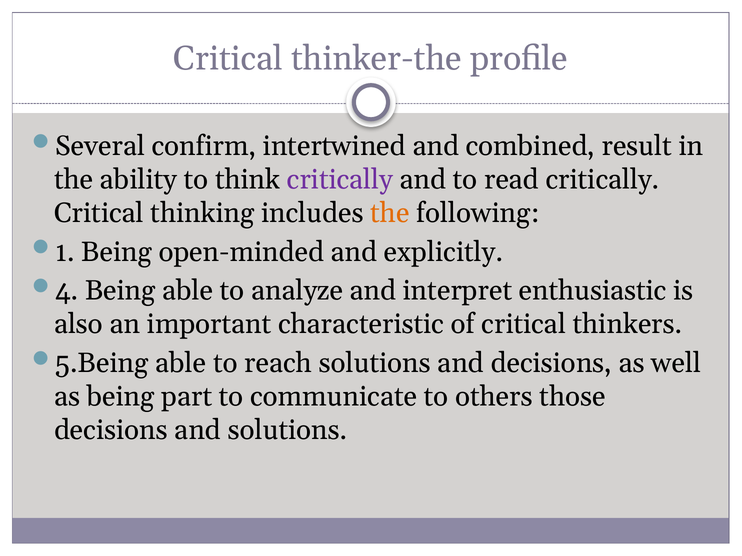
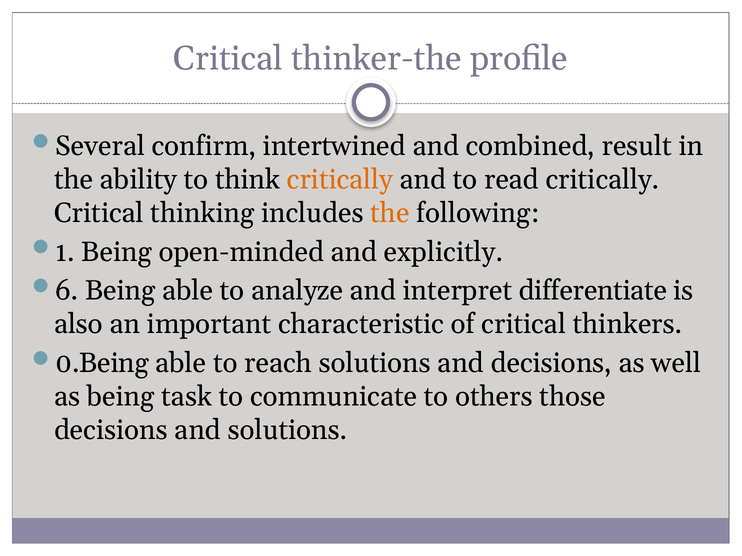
critically at (340, 180) colour: purple -> orange
4: 4 -> 6
enthusiastic: enthusiastic -> differentiate
5.Being: 5.Being -> 0.Being
part: part -> task
